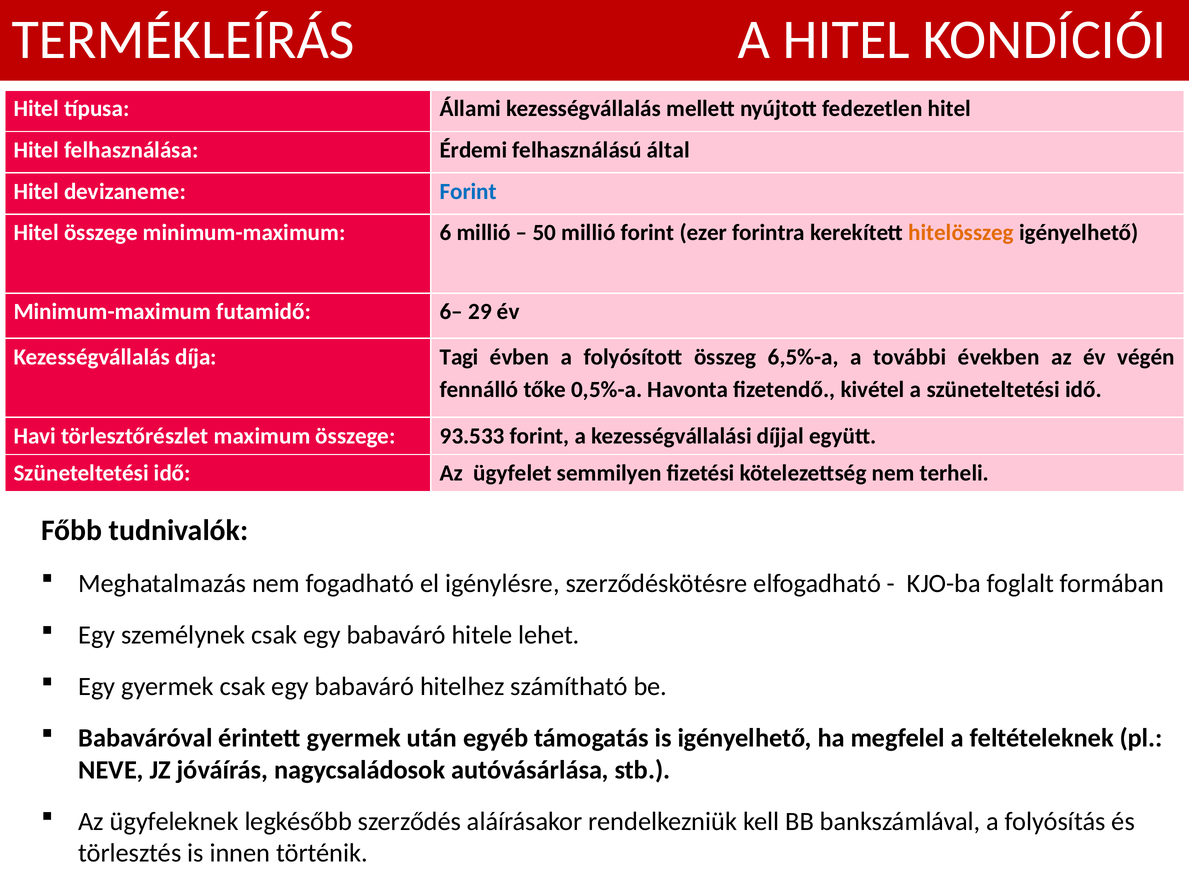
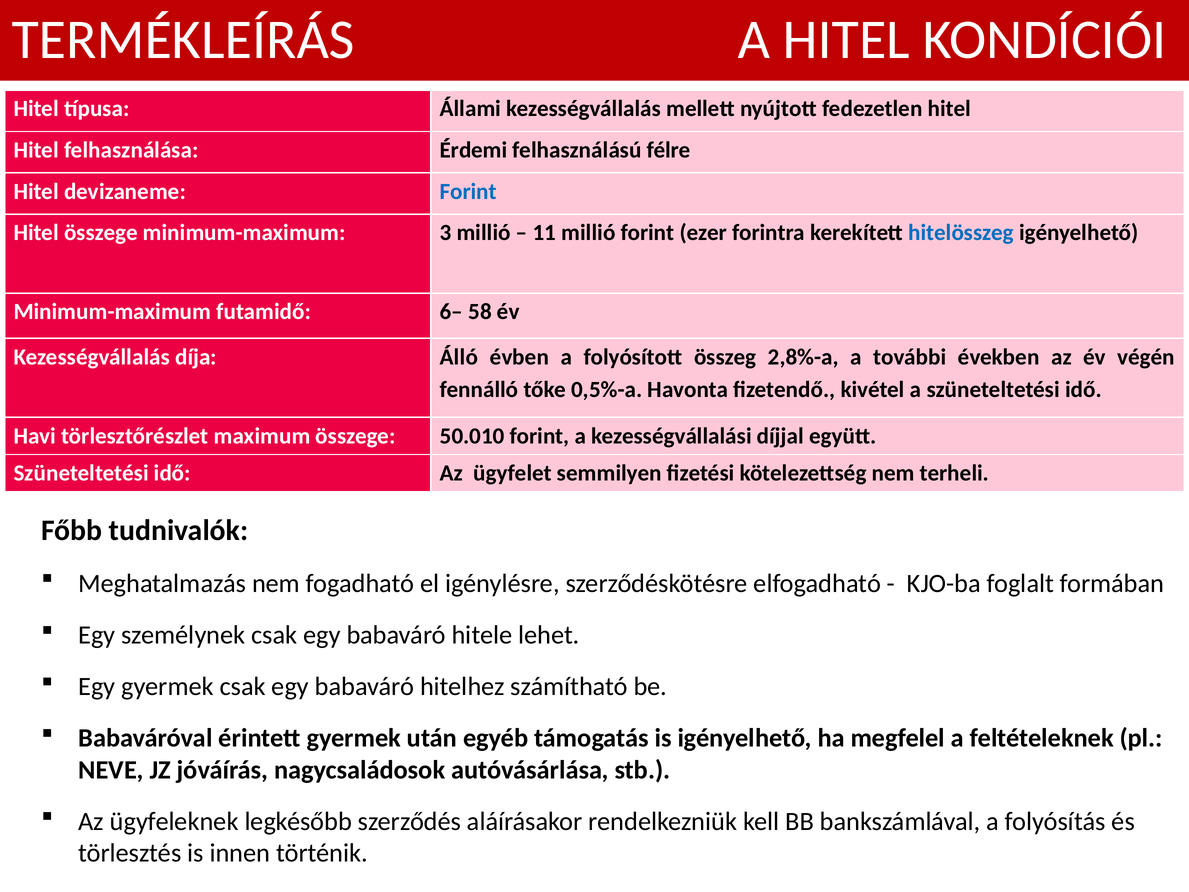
által: által -> félre
6: 6 -> 3
50: 50 -> 11
hitelösszeg colour: orange -> blue
29: 29 -> 58
Tagi: Tagi -> Álló
6,5%-a: 6,5%-a -> 2,8%-a
93.533: 93.533 -> 50.010
